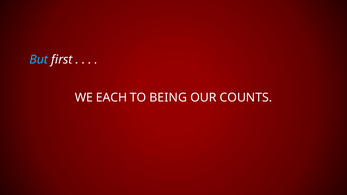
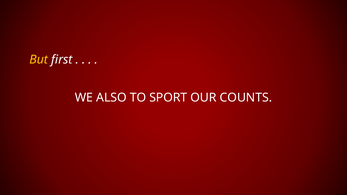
But colour: light blue -> yellow
EACH: EACH -> ALSO
BEING: BEING -> SPORT
